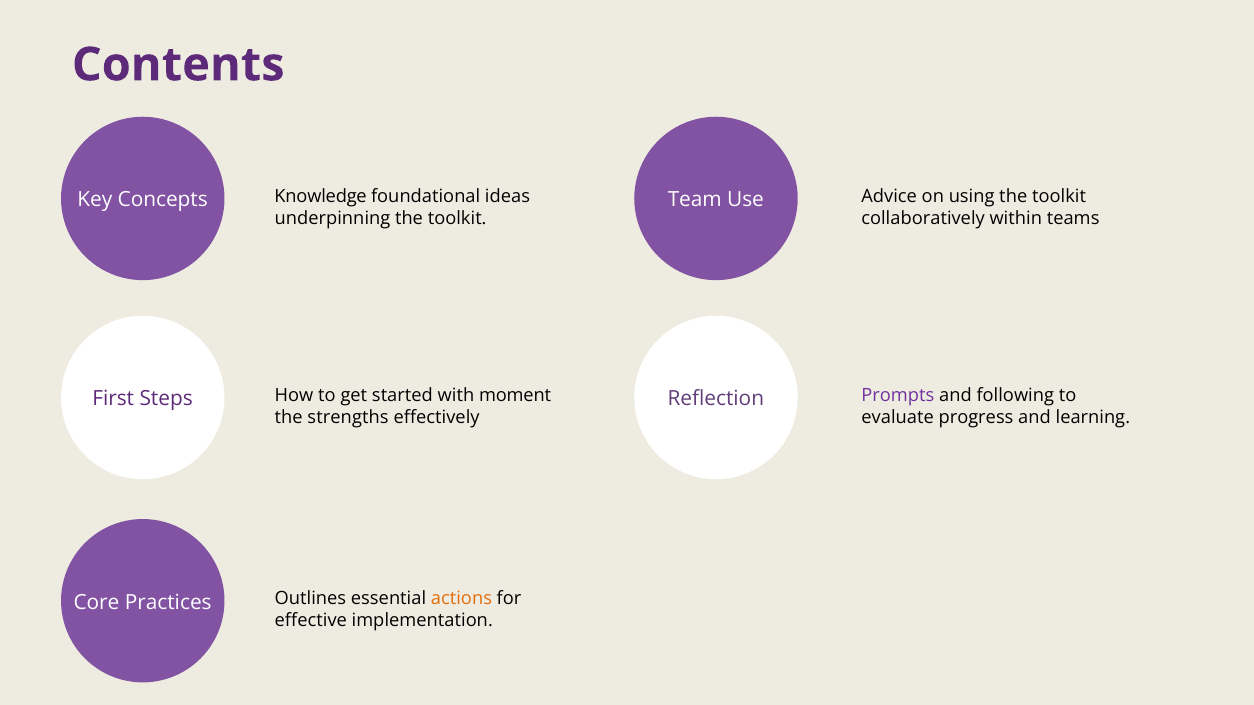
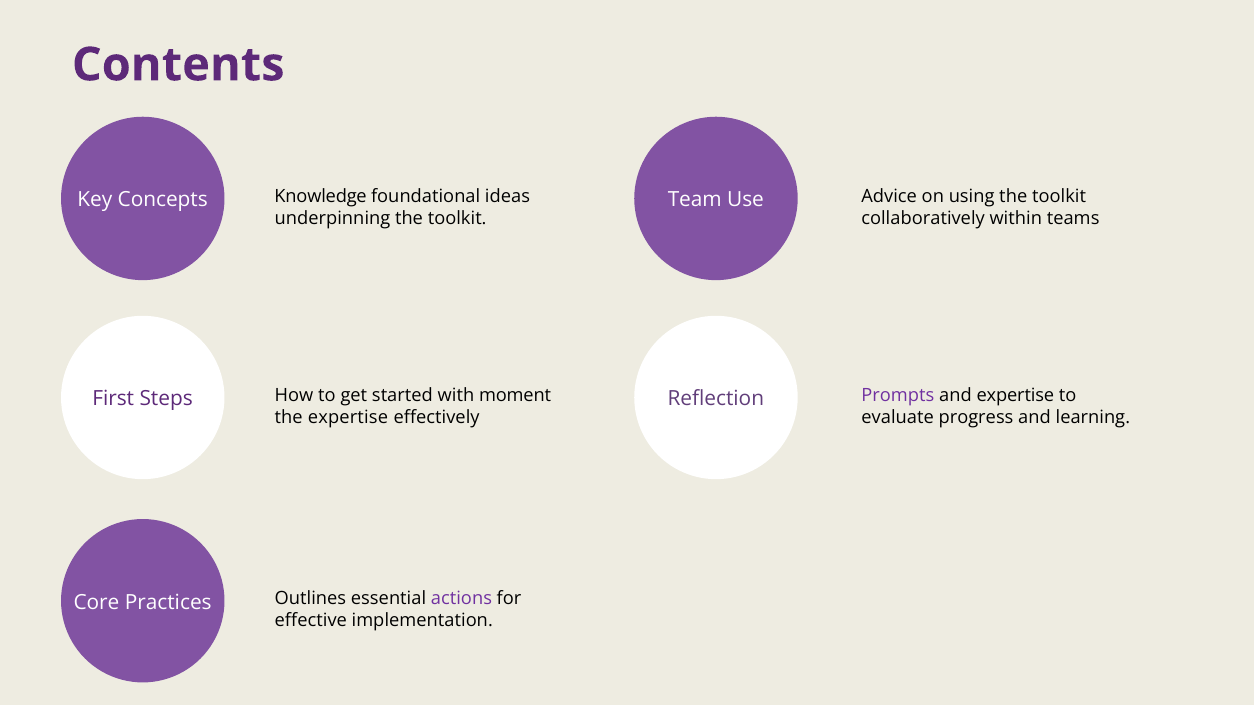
and following: following -> expertise
the strengths: strengths -> expertise
actions colour: orange -> purple
